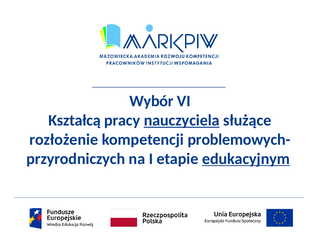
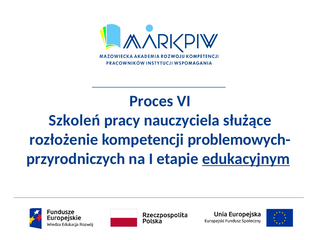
Wybór: Wybór -> Proces
Kształcą: Kształcą -> Szkoleń
nauczyciela underline: present -> none
